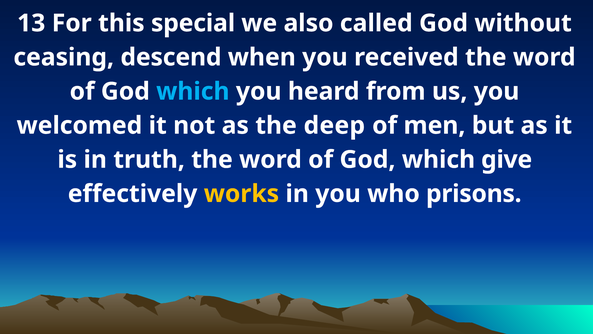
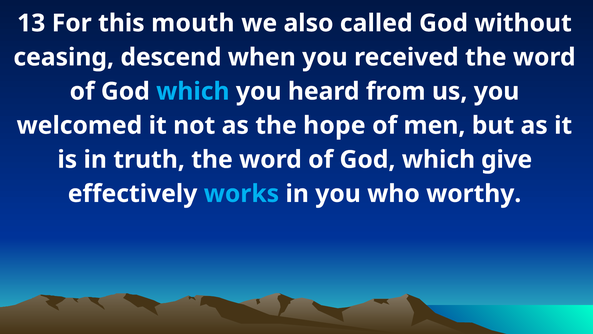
special: special -> mouth
deep: deep -> hope
works colour: yellow -> light blue
prisons: prisons -> worthy
